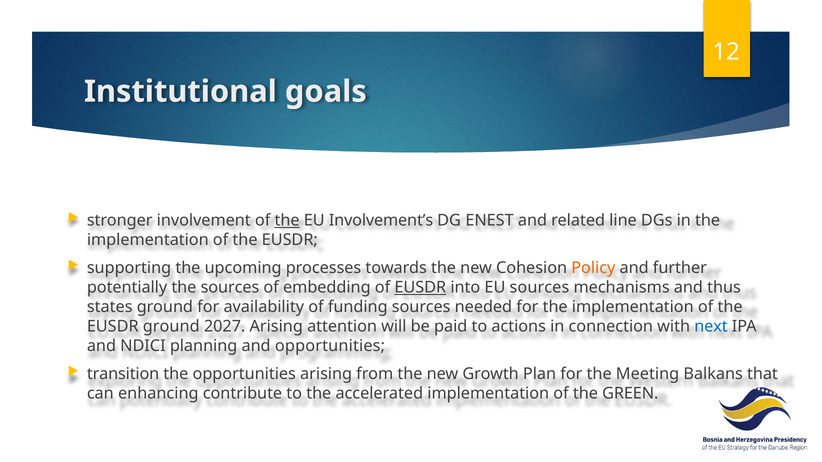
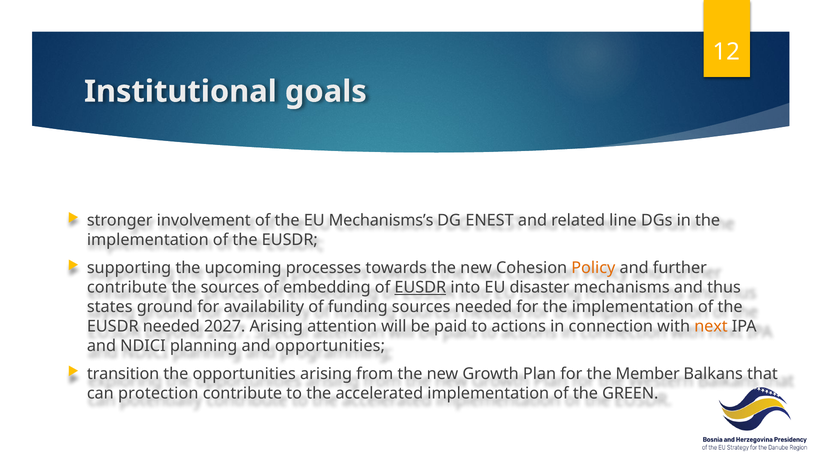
the at (287, 220) underline: present -> none
Involvement’s: Involvement’s -> Mechanisms’s
potentially at (127, 288): potentially -> contribute
EU sources: sources -> disaster
EUSDR ground: ground -> needed
next colour: blue -> orange
Meeting: Meeting -> Member
enhancing: enhancing -> protection
